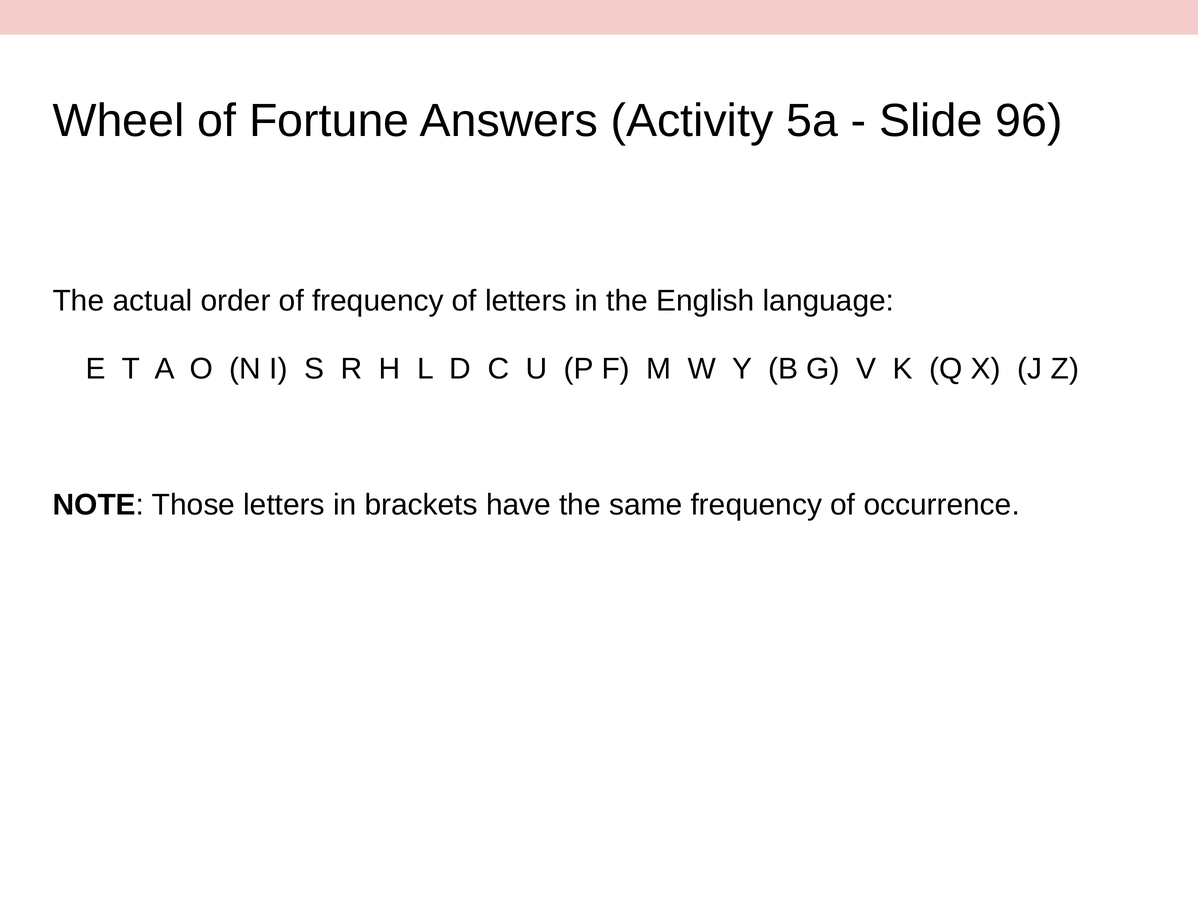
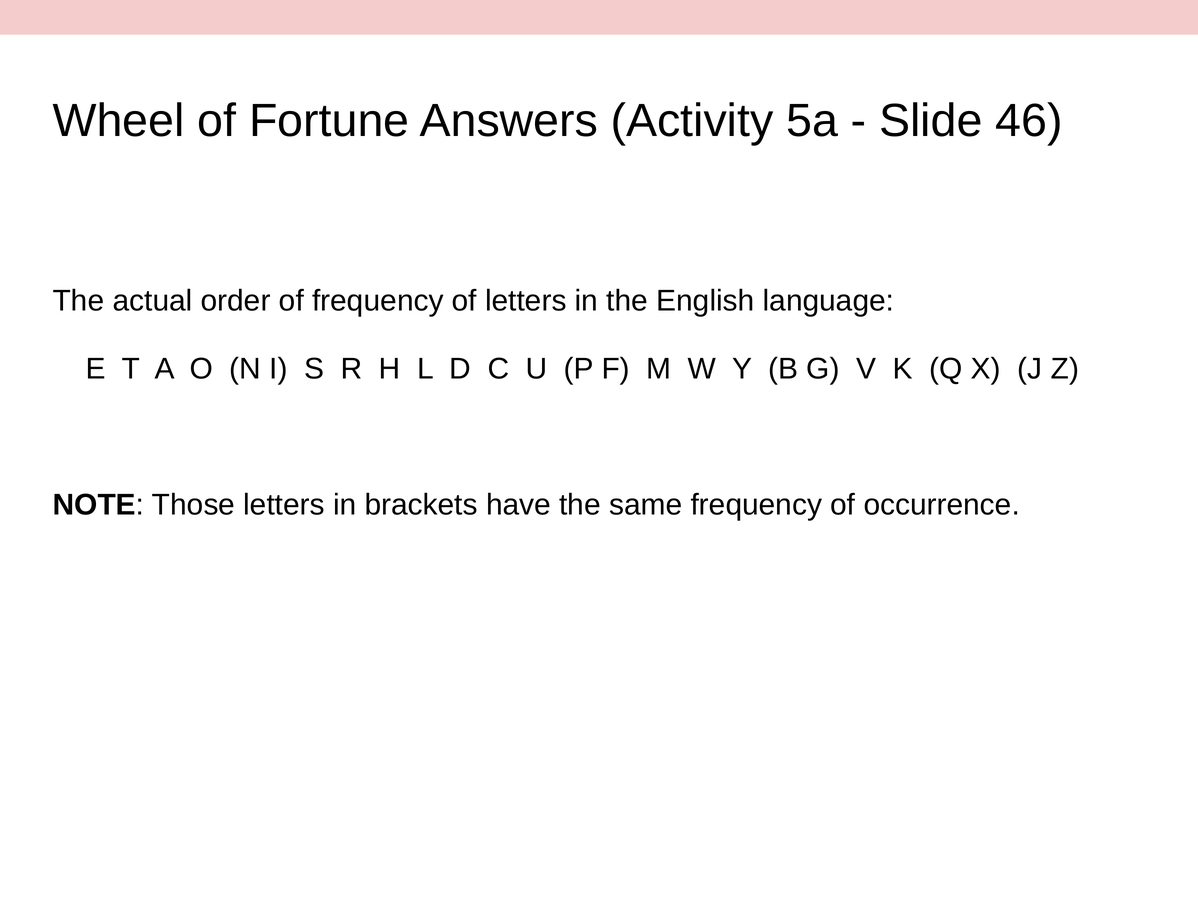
96: 96 -> 46
